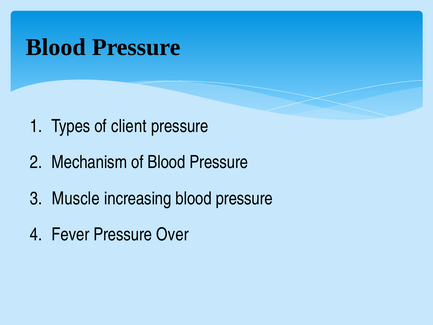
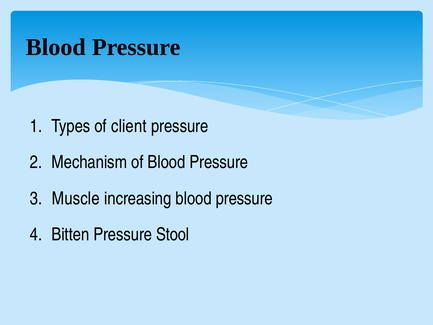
Fever: Fever -> Bitten
Over: Over -> Stool
